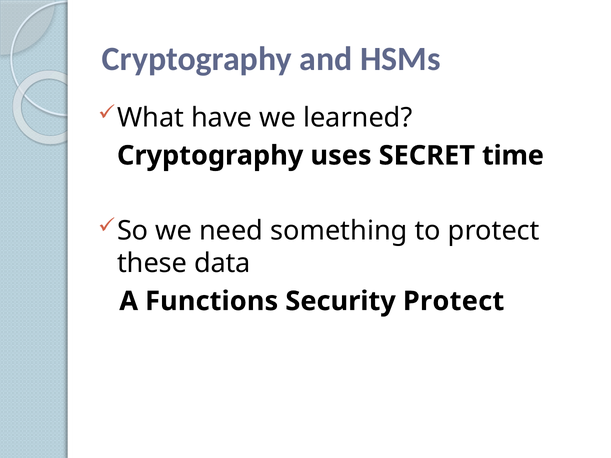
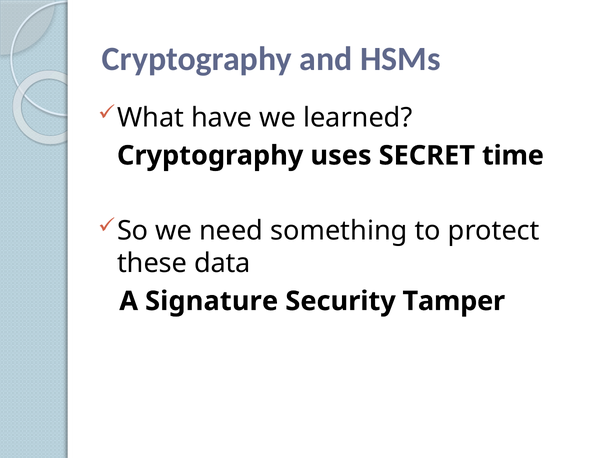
Functions: Functions -> Signature
Security Protect: Protect -> Tamper
